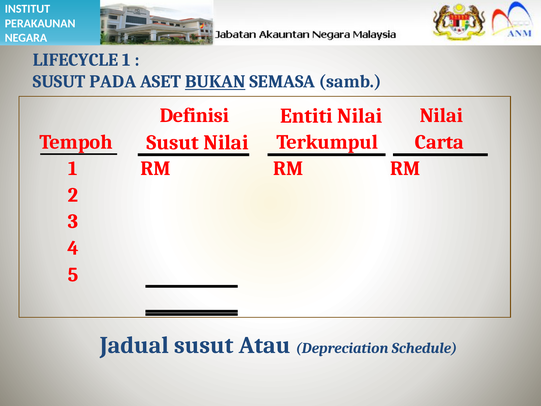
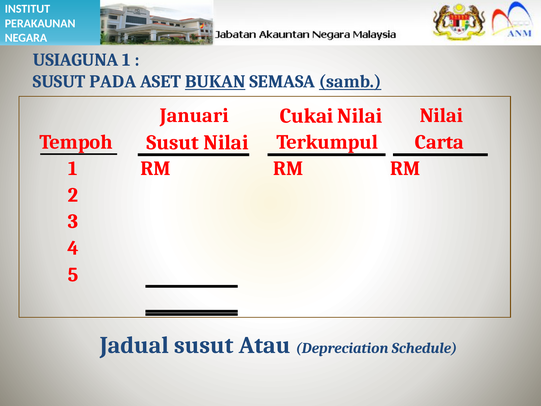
LIFECYCLE: LIFECYCLE -> USIAGUNA
samb underline: none -> present
Definisi: Definisi -> Januari
Entiti: Entiti -> Cukai
